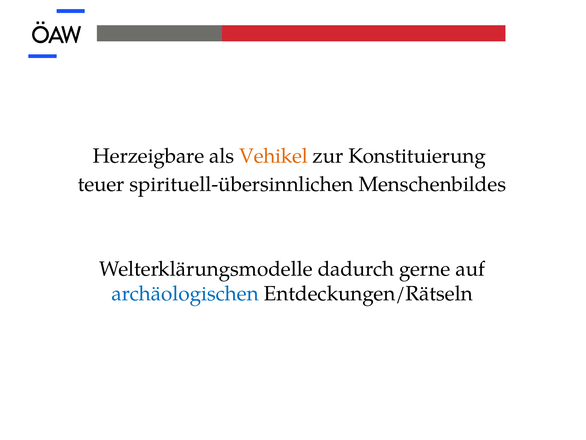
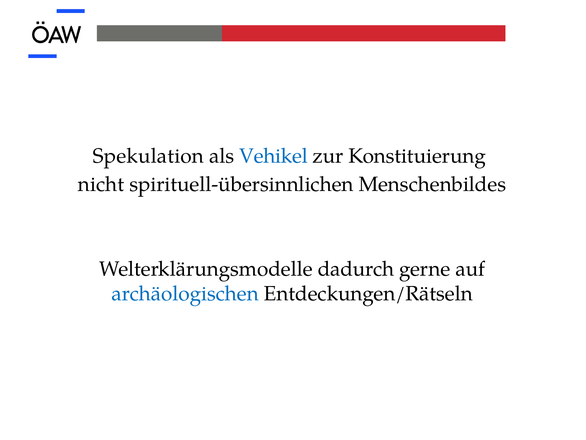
Herzeigbare: Herzeigbare -> Spekulation
Vehikel colour: orange -> blue
teuer: teuer -> nicht
